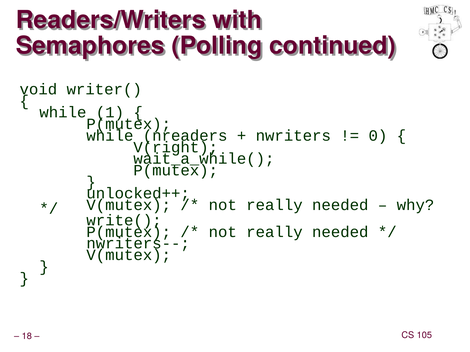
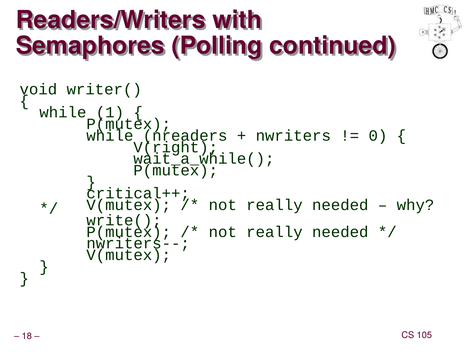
unlocked++: unlocked++ -> critical++
